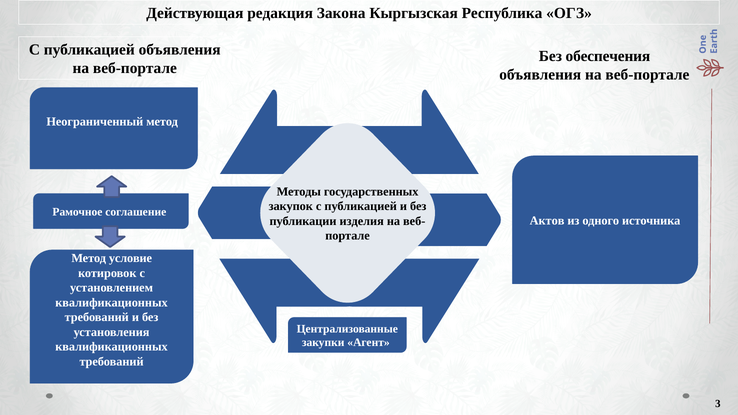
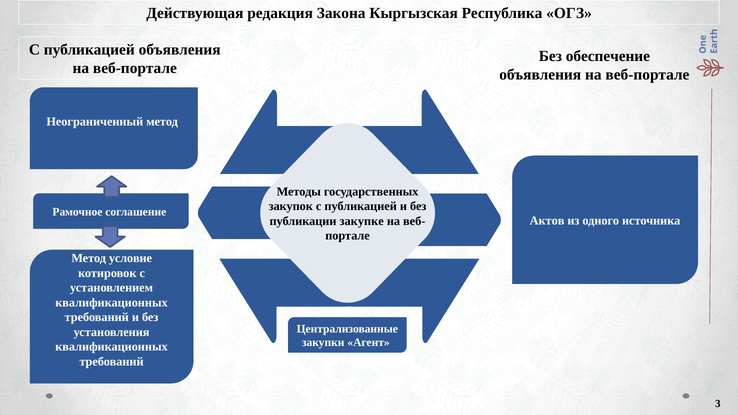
обеспечения: обеспечения -> обеспечение
изделия: изделия -> закупке
